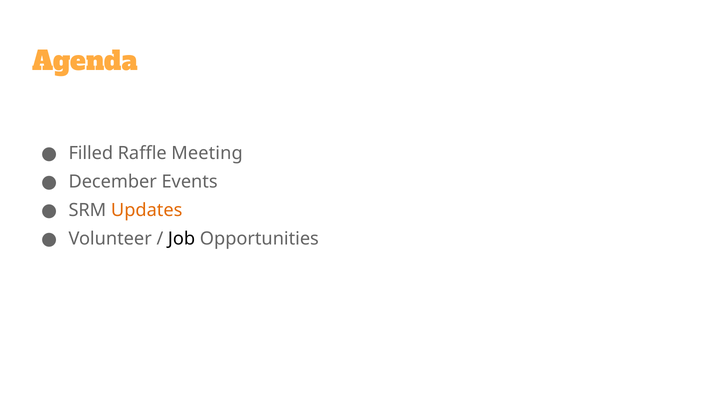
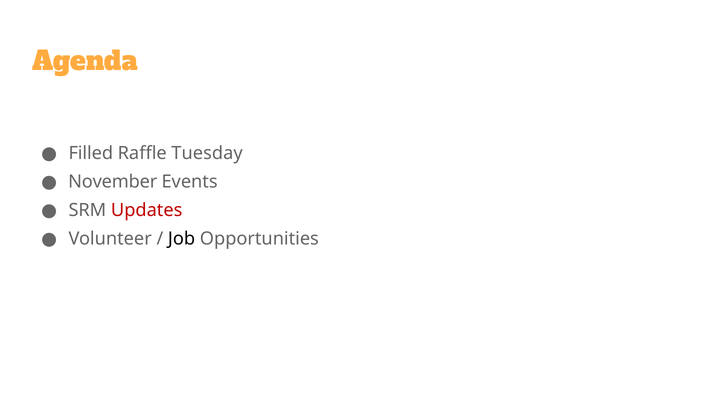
Meeting: Meeting -> Tuesday
December: December -> November
Updates colour: orange -> red
